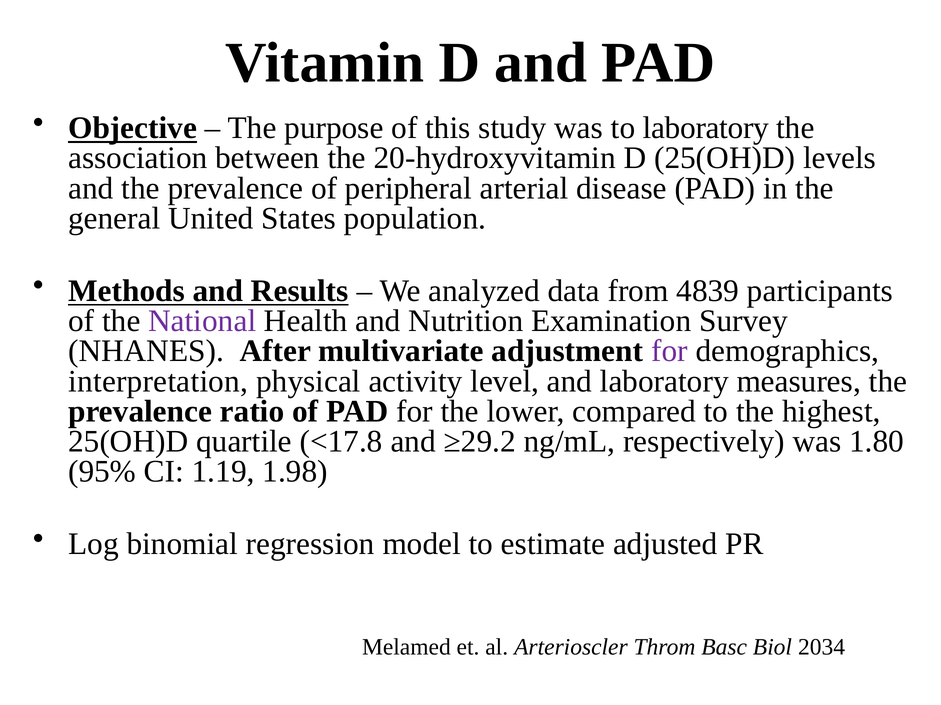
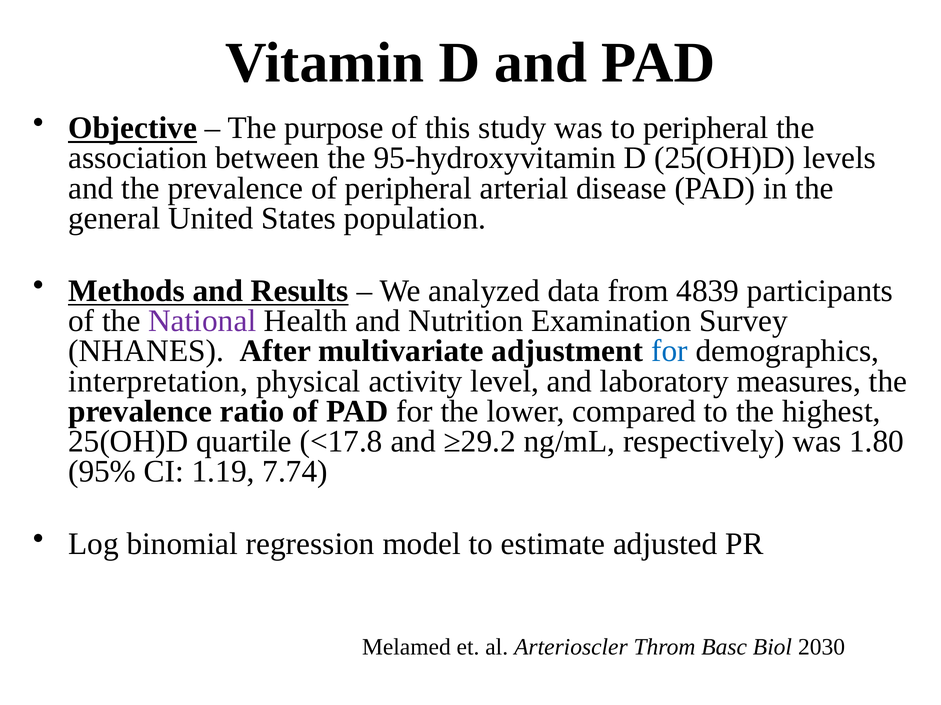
to laboratory: laboratory -> peripheral
20-hydroxyvitamin: 20-hydroxyvitamin -> 95-hydroxyvitamin
for at (669, 352) colour: purple -> blue
1.98: 1.98 -> 7.74
2034: 2034 -> 2030
